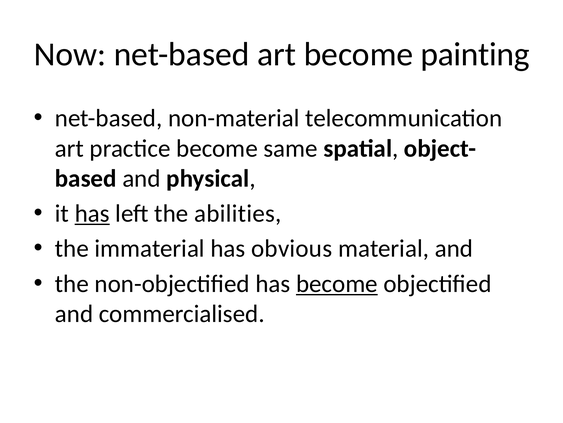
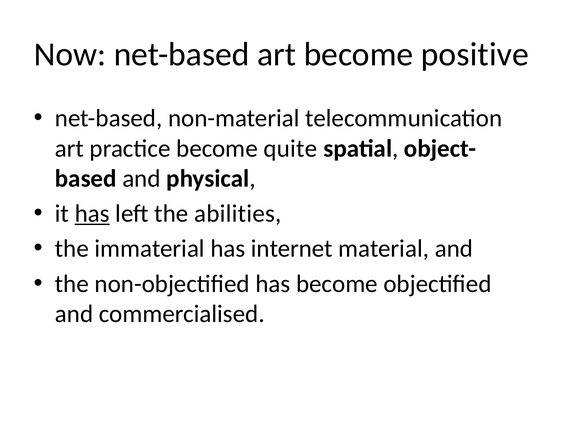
painting: painting -> positive
same: same -> quite
obvious: obvious -> internet
become at (337, 283) underline: present -> none
